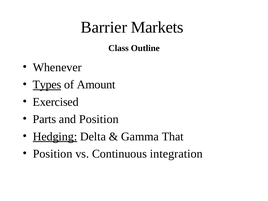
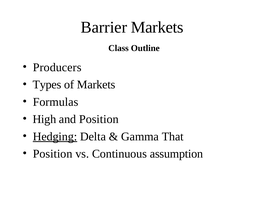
Whenever: Whenever -> Producers
Types underline: present -> none
of Amount: Amount -> Markets
Exercised: Exercised -> Formulas
Parts: Parts -> High
integration: integration -> assumption
